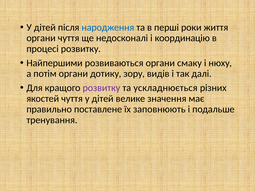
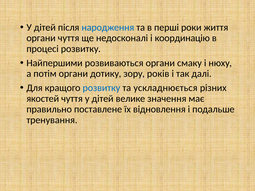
видів: видів -> років
розвитку at (101, 88) colour: purple -> blue
заповнюють: заповнюють -> відновлення
